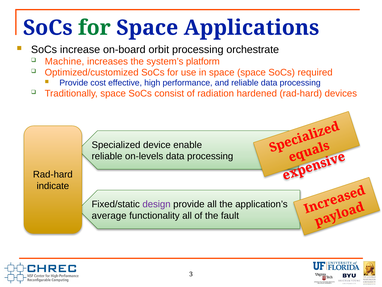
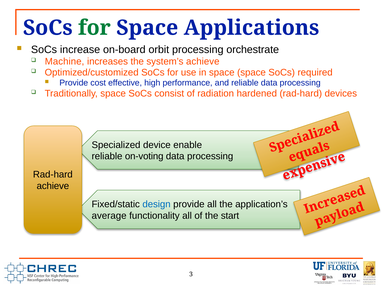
system’s platform: platform -> achieve
on-levels: on-levels -> on-voting
indicate at (53, 186): indicate -> achieve
design colour: purple -> blue
fault: fault -> start
